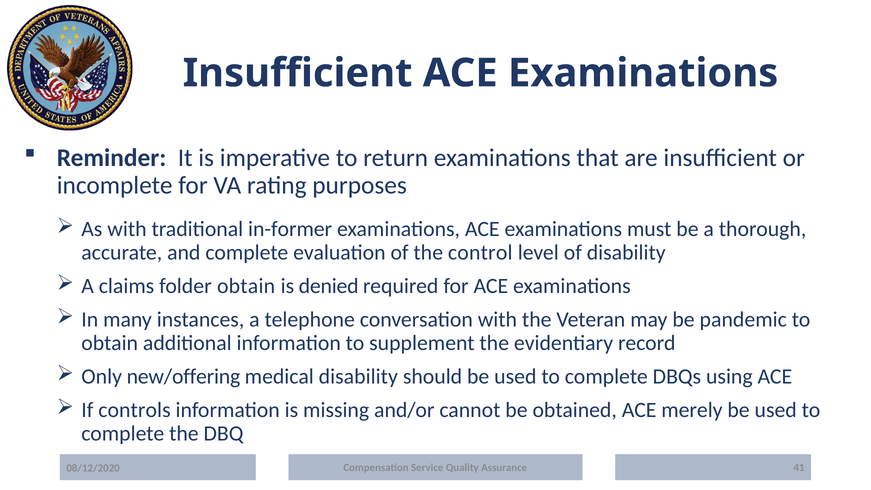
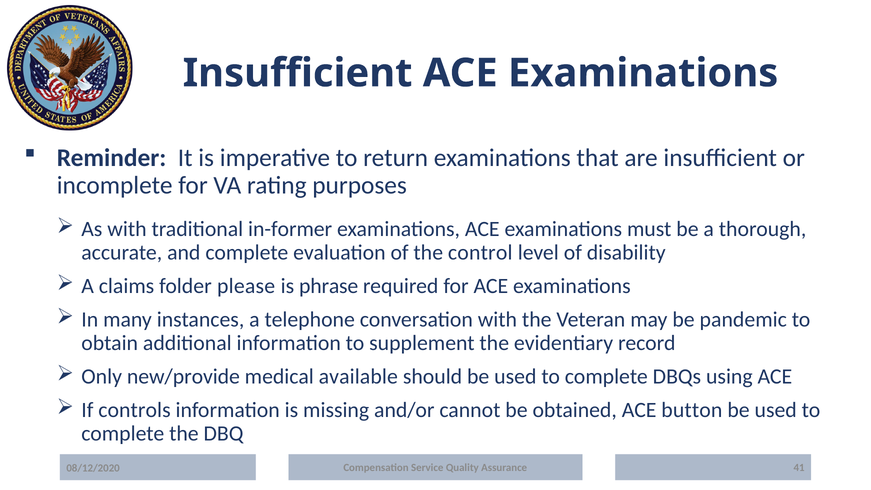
folder obtain: obtain -> please
denied: denied -> phrase
new/offering: new/offering -> new/provide
medical disability: disability -> available
merely: merely -> button
